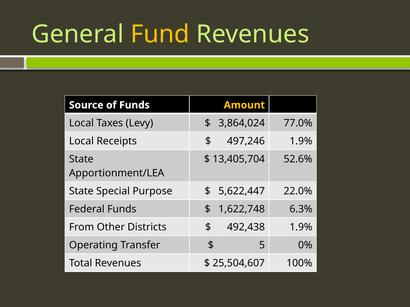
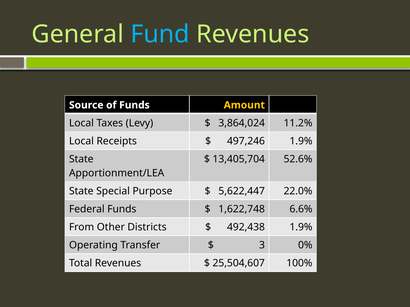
Fund colour: yellow -> light blue
77.0%: 77.0% -> 11.2%
6.3%: 6.3% -> 6.6%
5: 5 -> 3
